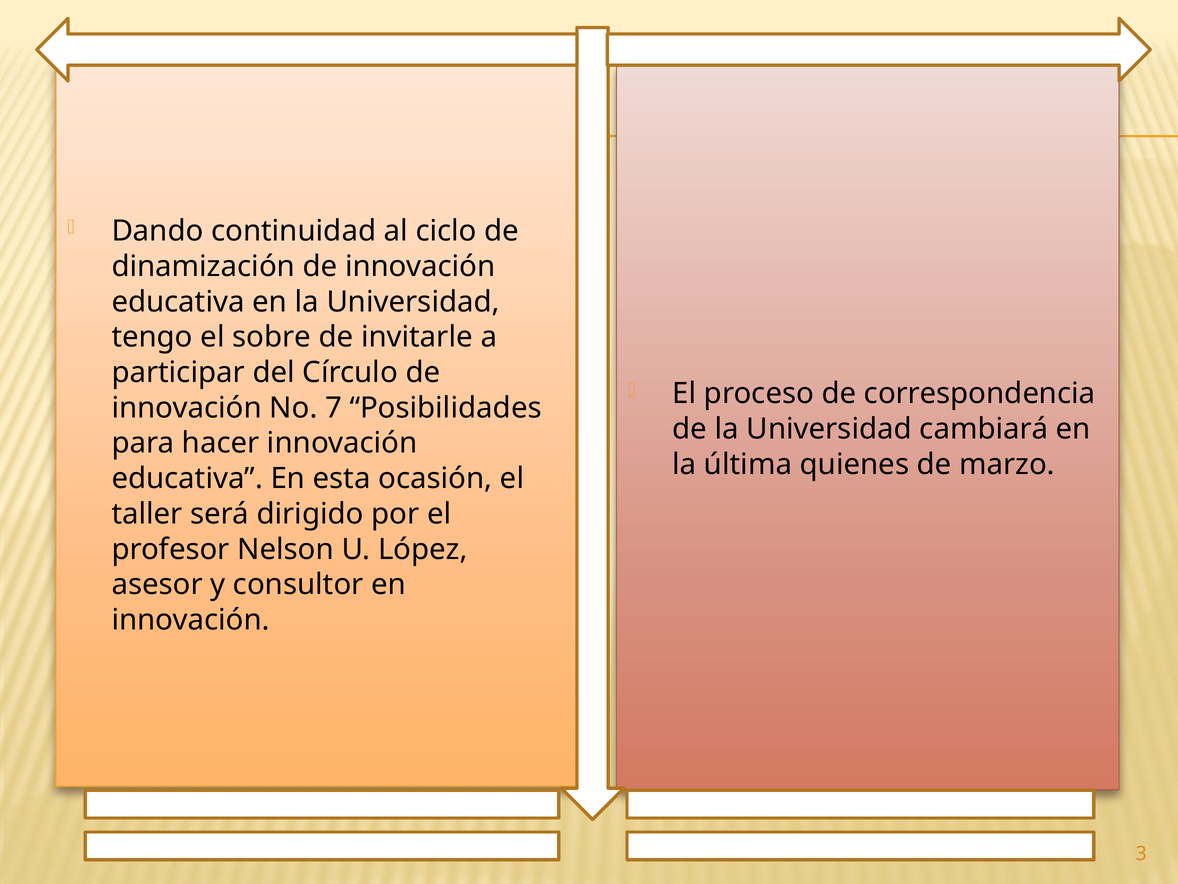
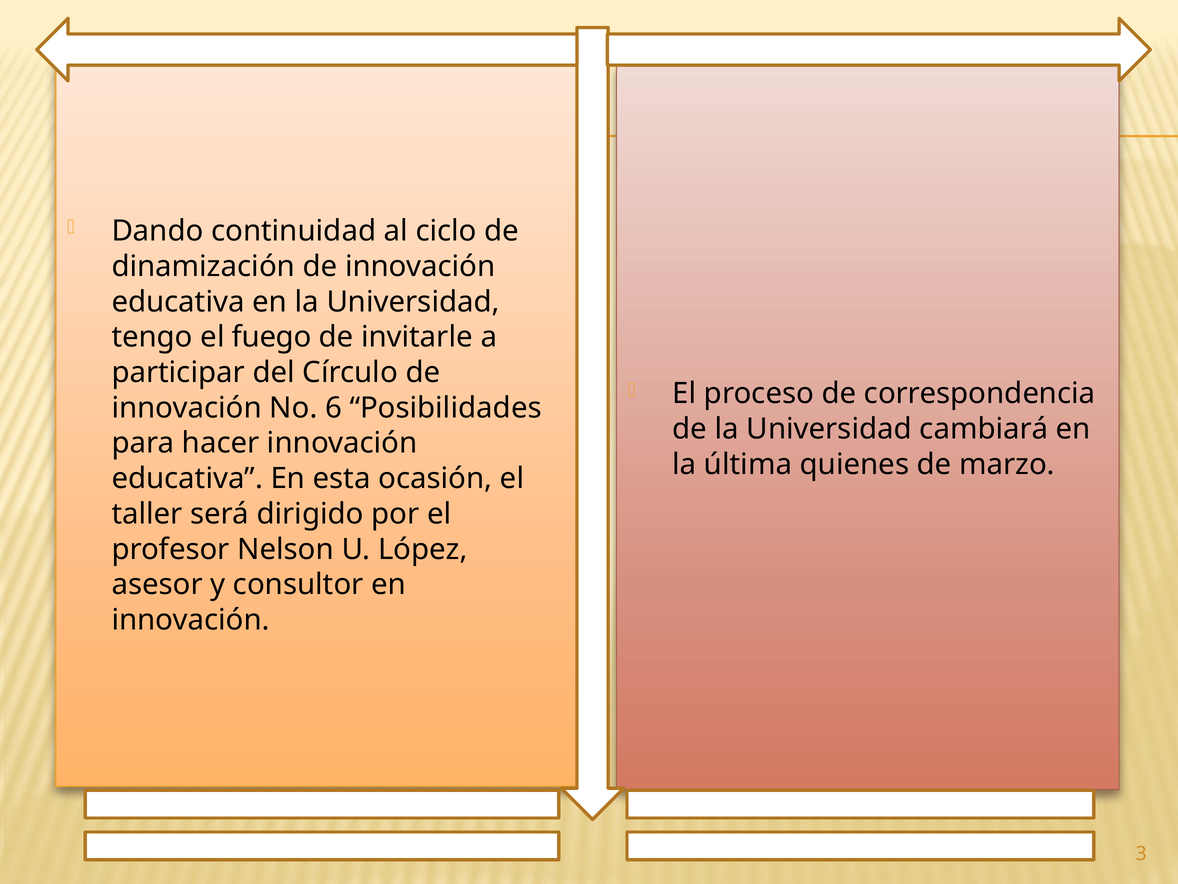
sobre: sobre -> fuego
7: 7 -> 6
